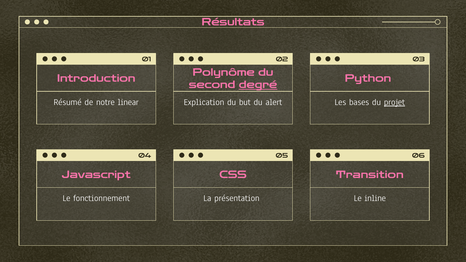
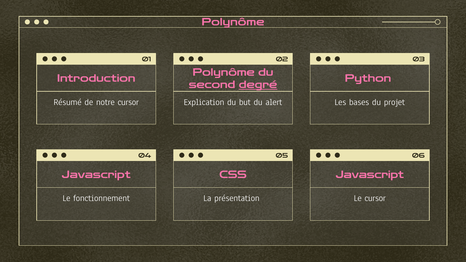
Résultats at (233, 22): Résultats -> Polynôme
notre linear: linear -> cursor
projet underline: present -> none
Transition at (370, 175): Transition -> Javascript
Le inline: inline -> cursor
